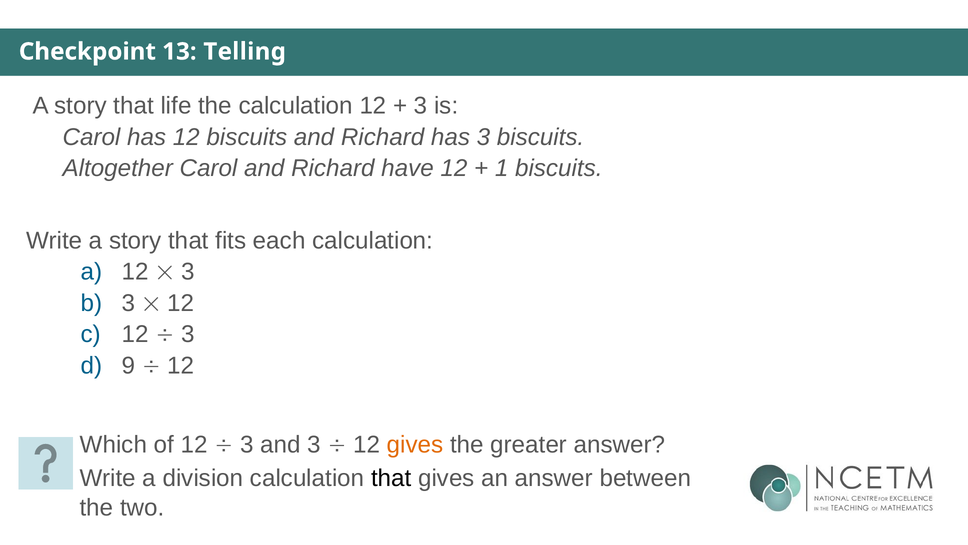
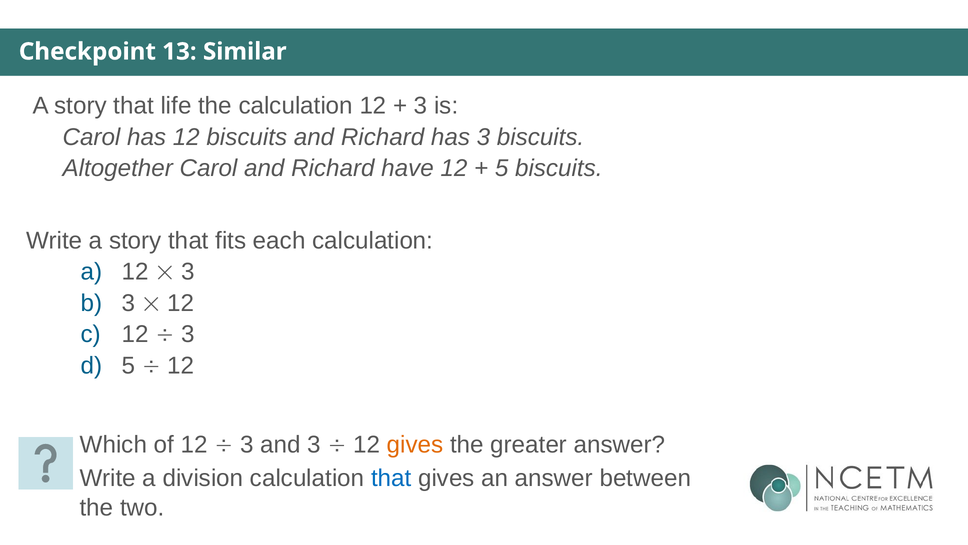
Telling: Telling -> Similar
1 at (502, 168): 1 -> 5
9 at (128, 365): 9 -> 5
that at (391, 478) colour: black -> blue
